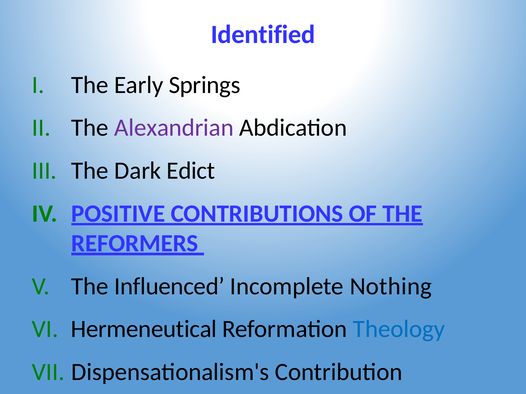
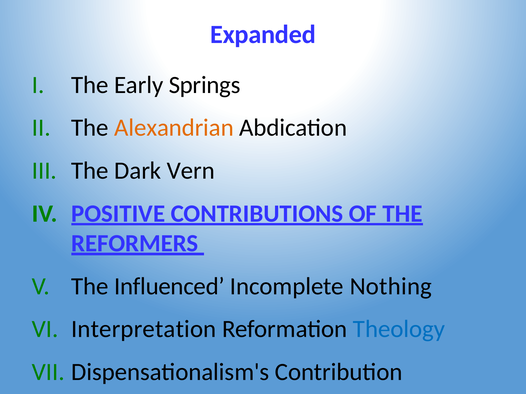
Identified: Identified -> Expanded
Alexandrian colour: purple -> orange
Edict: Edict -> Vern
Hermeneutical: Hermeneutical -> Interpretation
